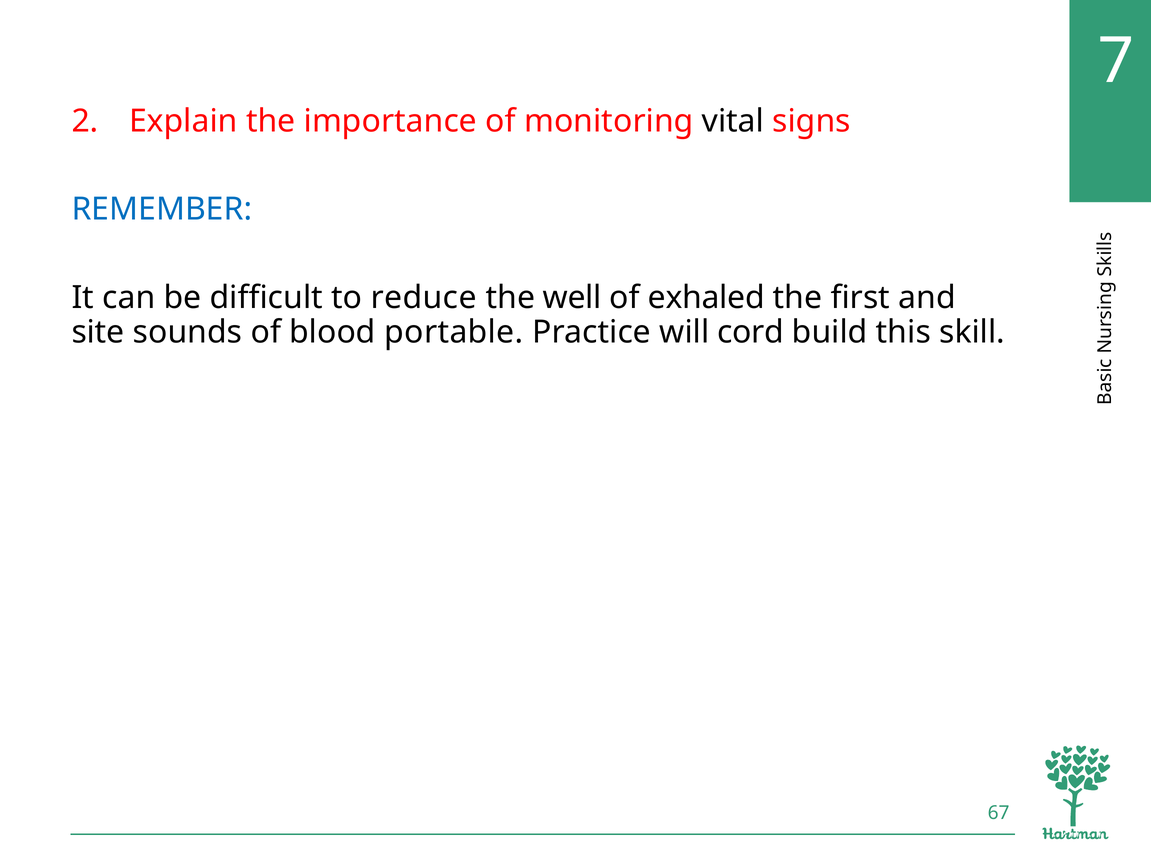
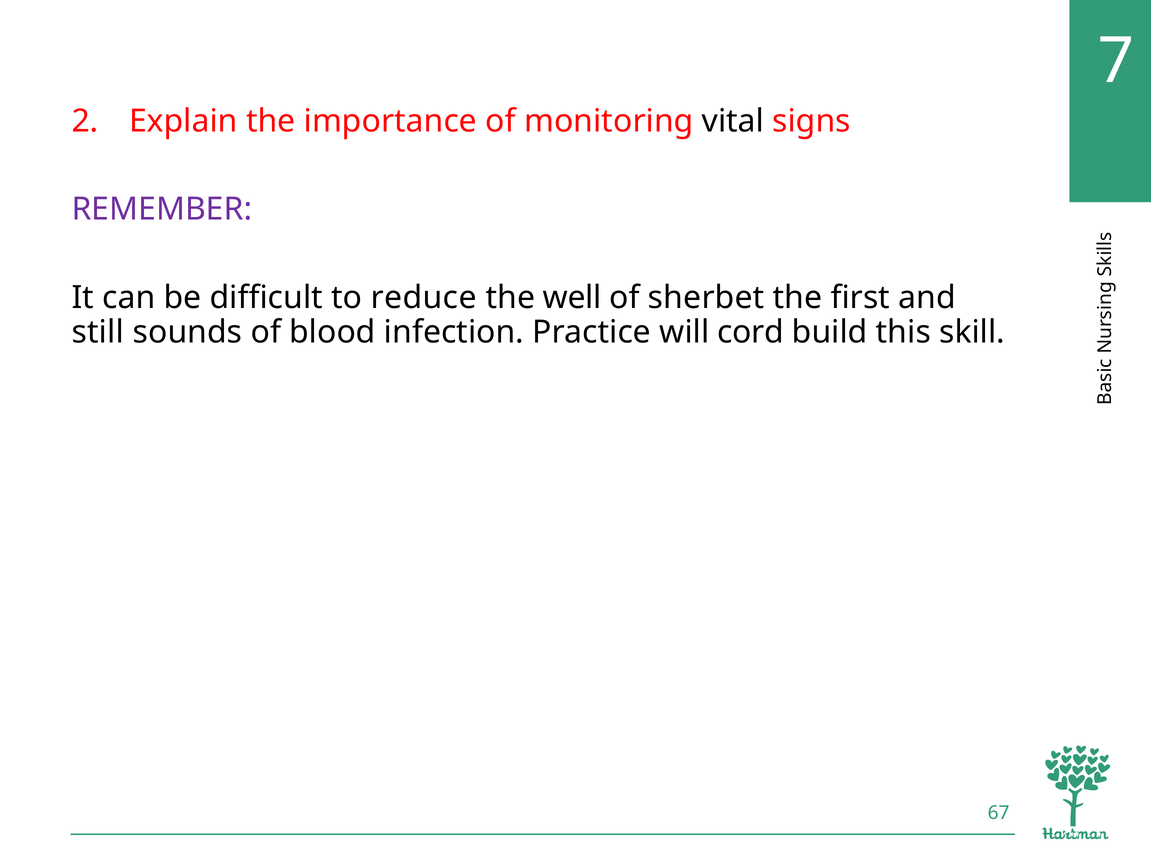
REMEMBER colour: blue -> purple
exhaled: exhaled -> sherbet
site: site -> still
portable: portable -> infection
